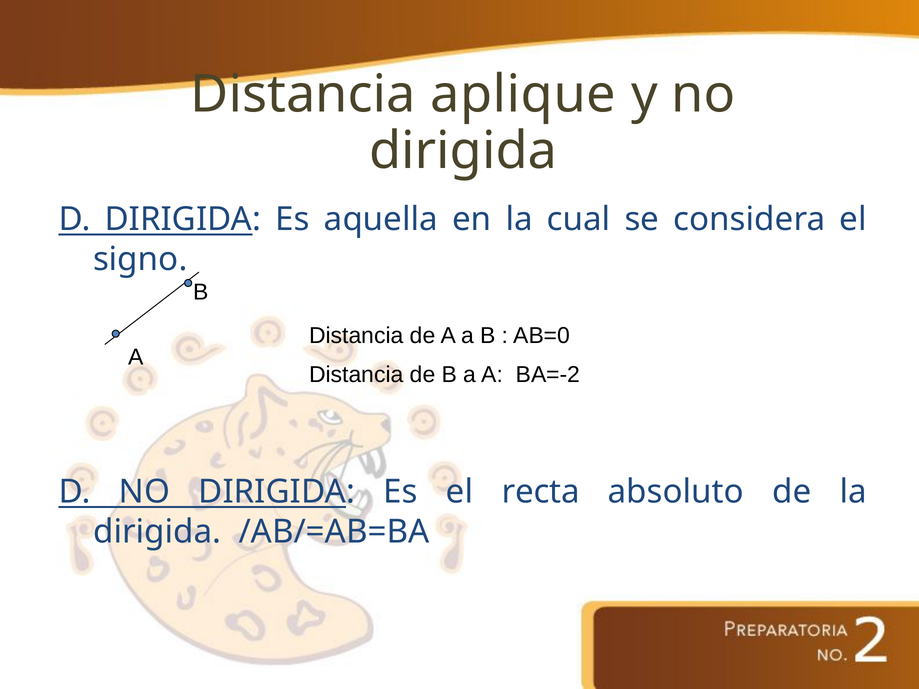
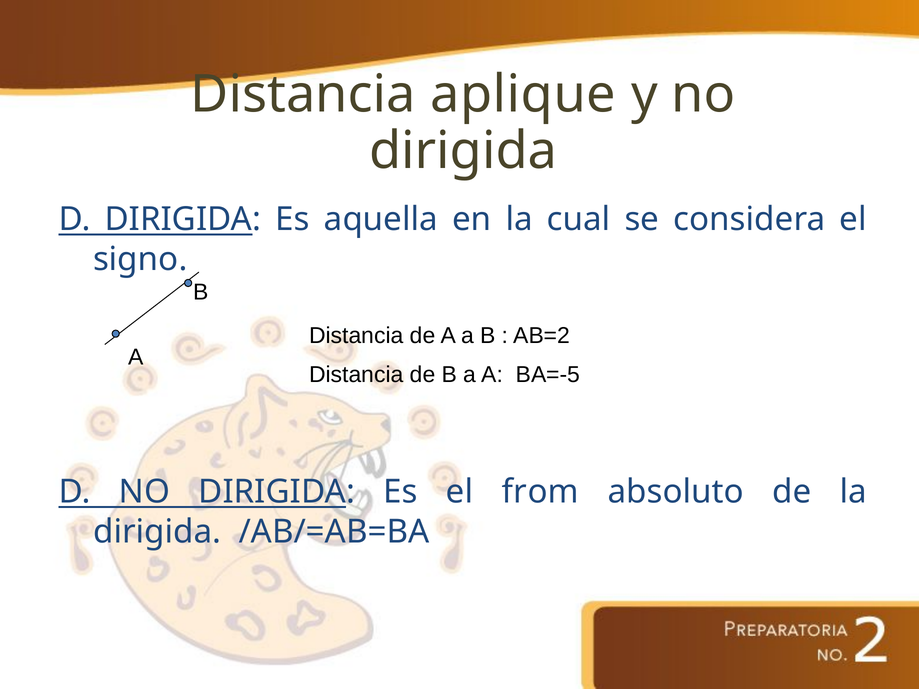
AB=0: AB=0 -> AB=2
BA=-2: BA=-2 -> BA=-5
recta: recta -> from
